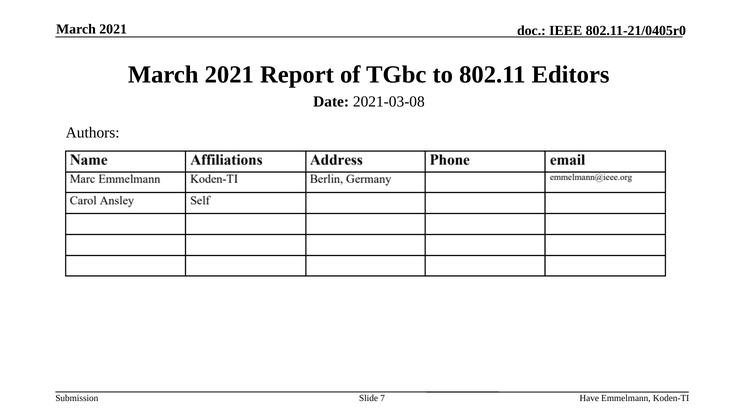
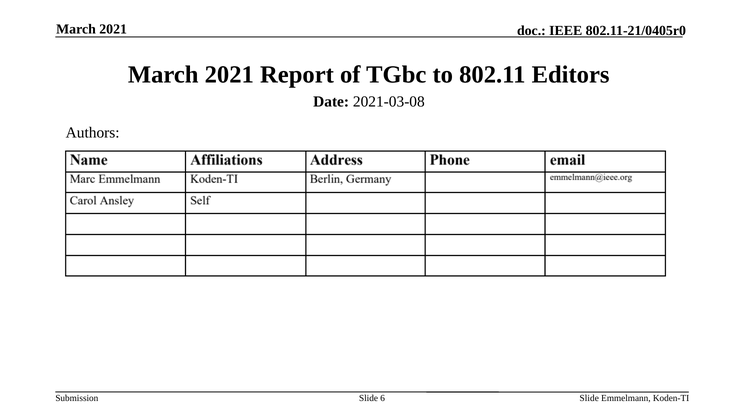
7: 7 -> 6
Have at (589, 398): Have -> Slide
